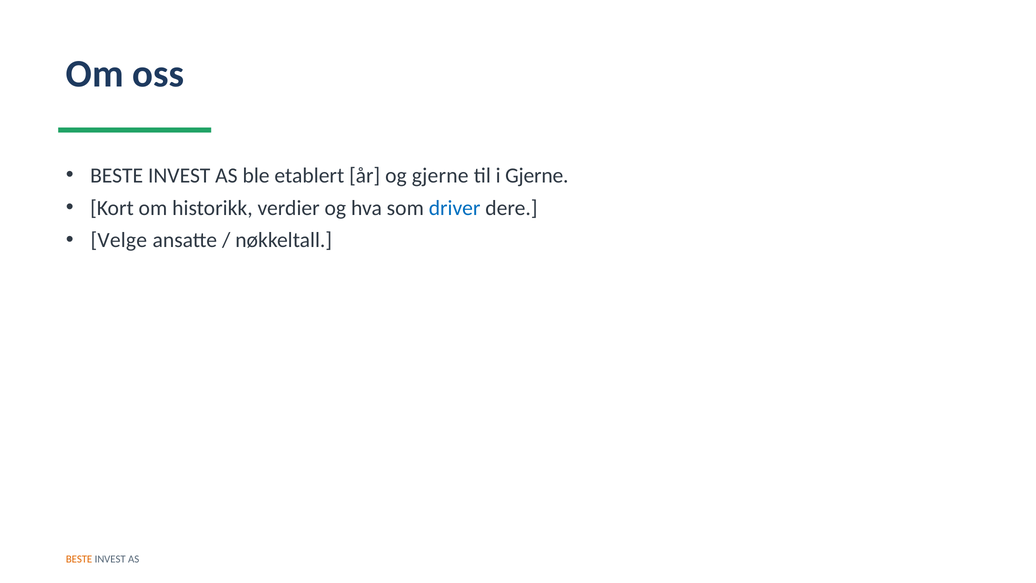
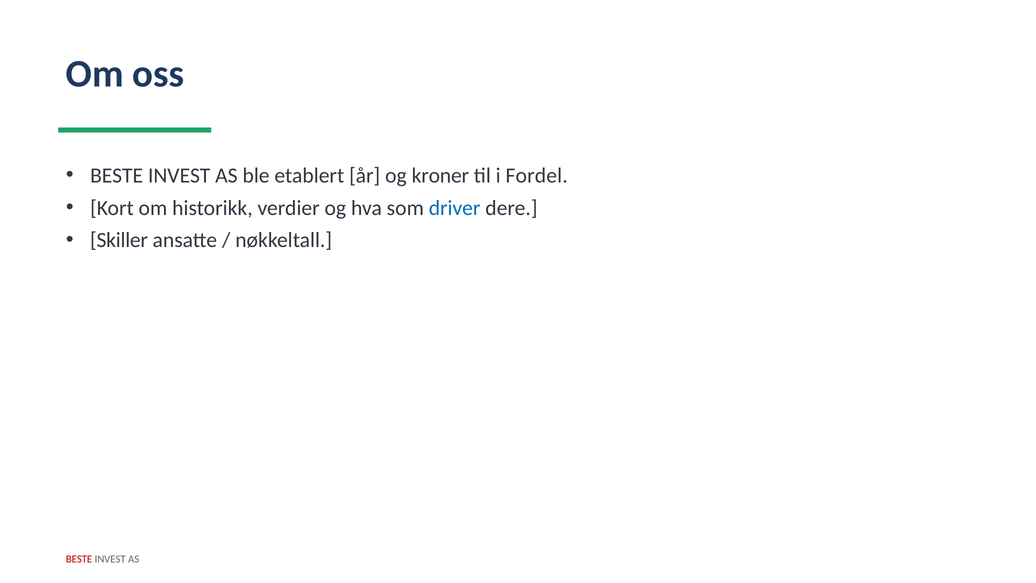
og gjerne: gjerne -> kroner
i Gjerne: Gjerne -> Fordel
Velge: Velge -> Skiller
BESTE at (79, 559) colour: orange -> red
